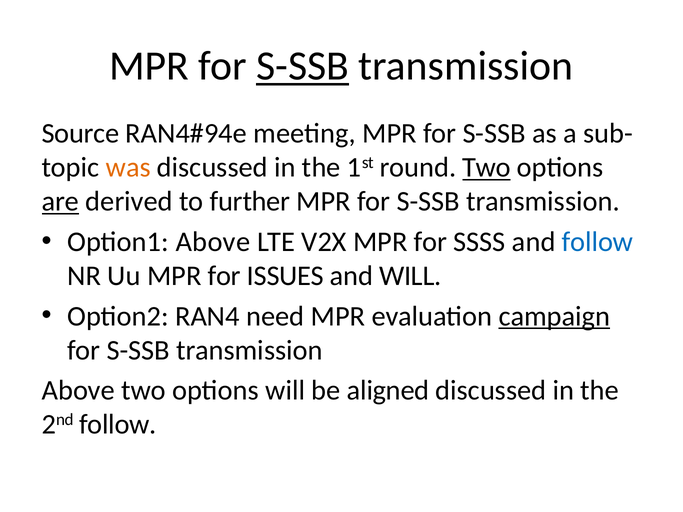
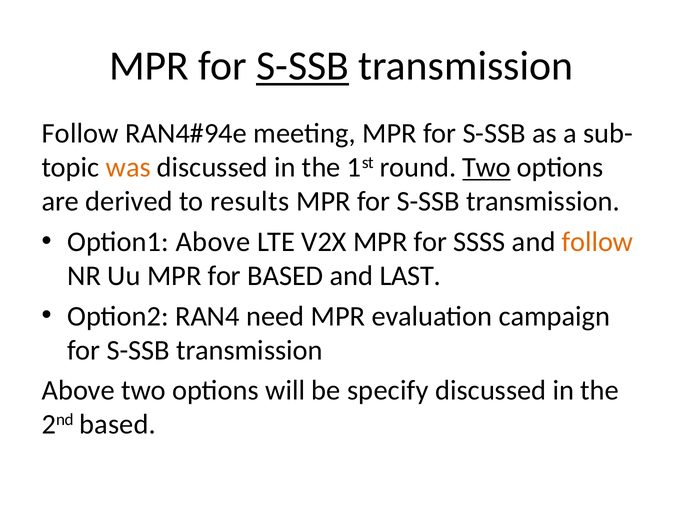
Source at (80, 133): Source -> Follow
are underline: present -> none
further: further -> results
follow at (598, 242) colour: blue -> orange
for ISSUES: ISSUES -> BASED
and WILL: WILL -> LAST
campaign underline: present -> none
aligned: aligned -> specify
2nd follow: follow -> based
